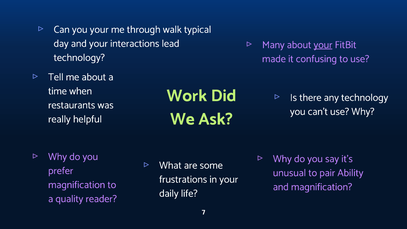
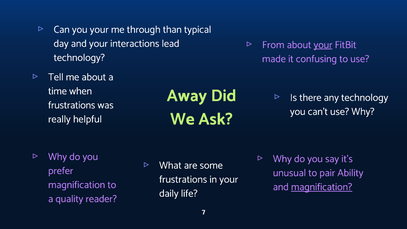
walk: walk -> than
Many: Many -> From
Work: Work -> Away
restaurants at (72, 105): restaurants -> frustrations
magnification at (322, 187) underline: none -> present
